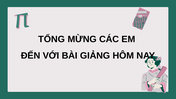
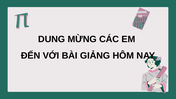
TỔNG: TỔNG -> DUNG
